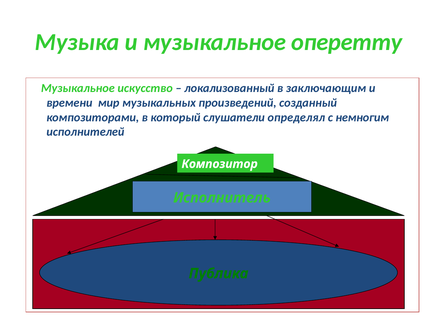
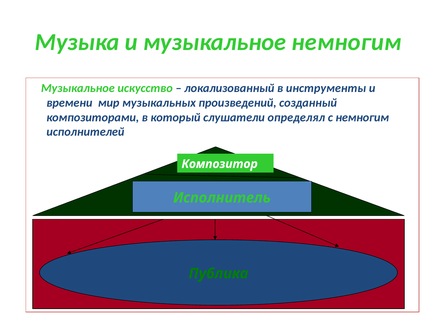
музыкальное оперетту: оперетту -> немногим
заключающим: заключающим -> инструменты
